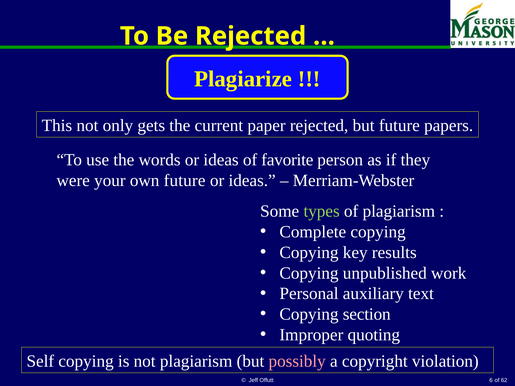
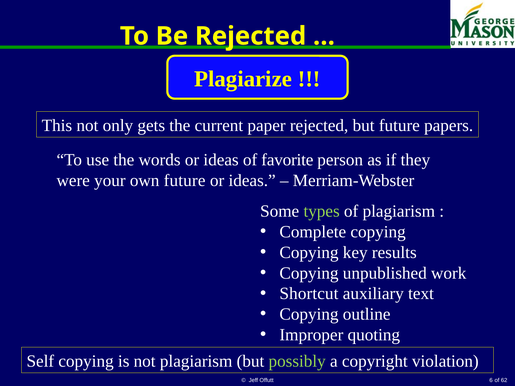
Personal: Personal -> Shortcut
section: section -> outline
possibly colour: pink -> light green
